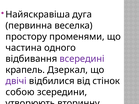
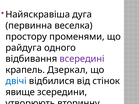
частина: частина -> райдуга
двічі colour: purple -> blue
собою: собою -> явище
